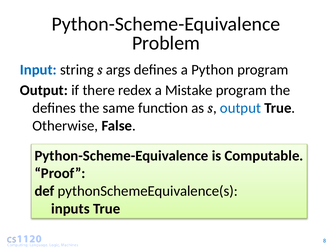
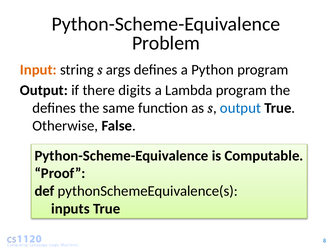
Input colour: blue -> orange
redex: redex -> digits
Mistake: Mistake -> Lambda
